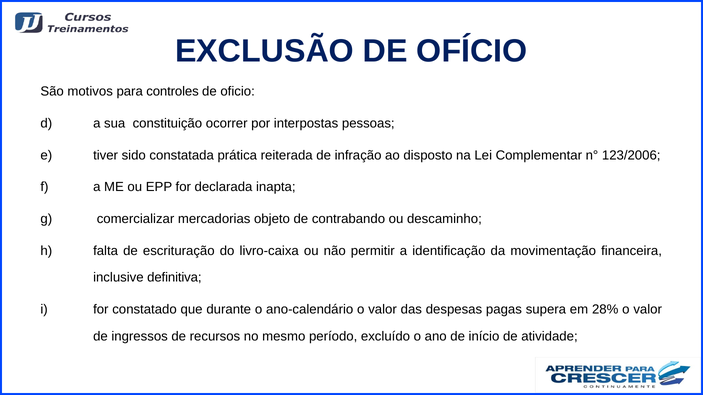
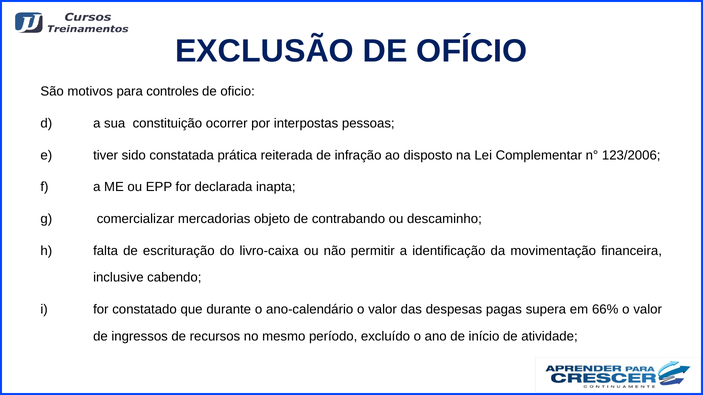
definitiva: definitiva -> cabendo
28%: 28% -> 66%
